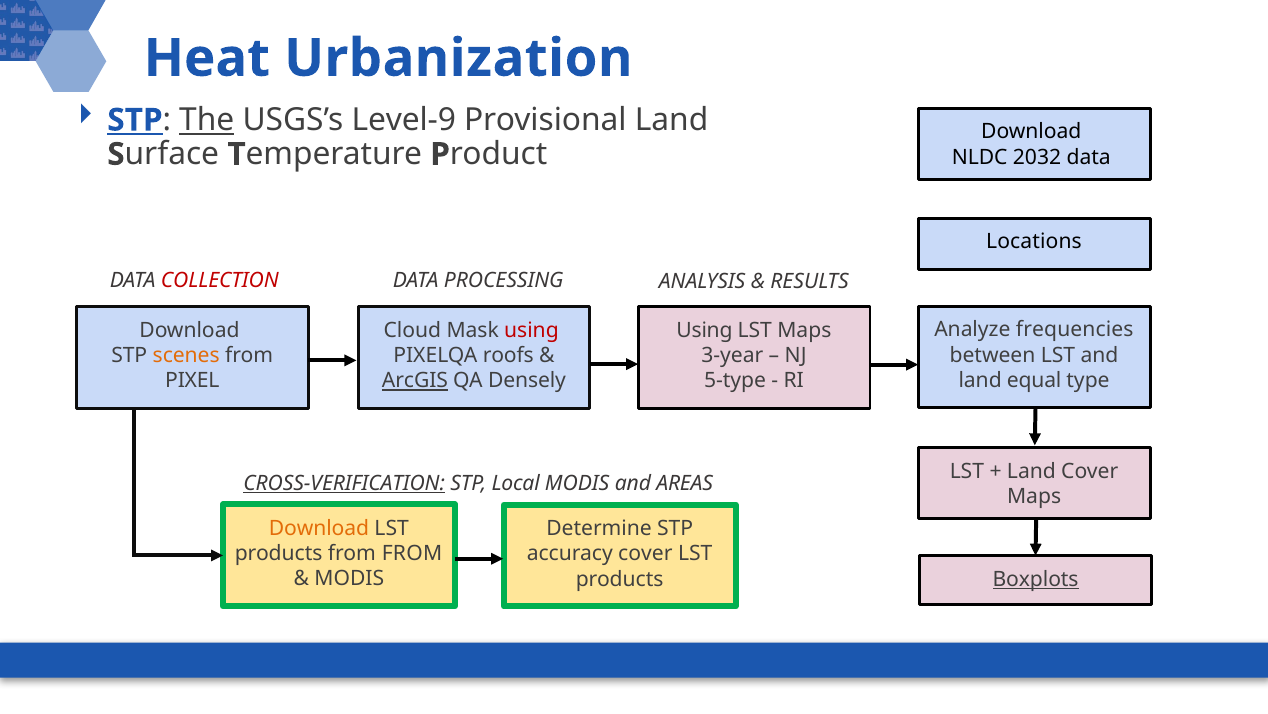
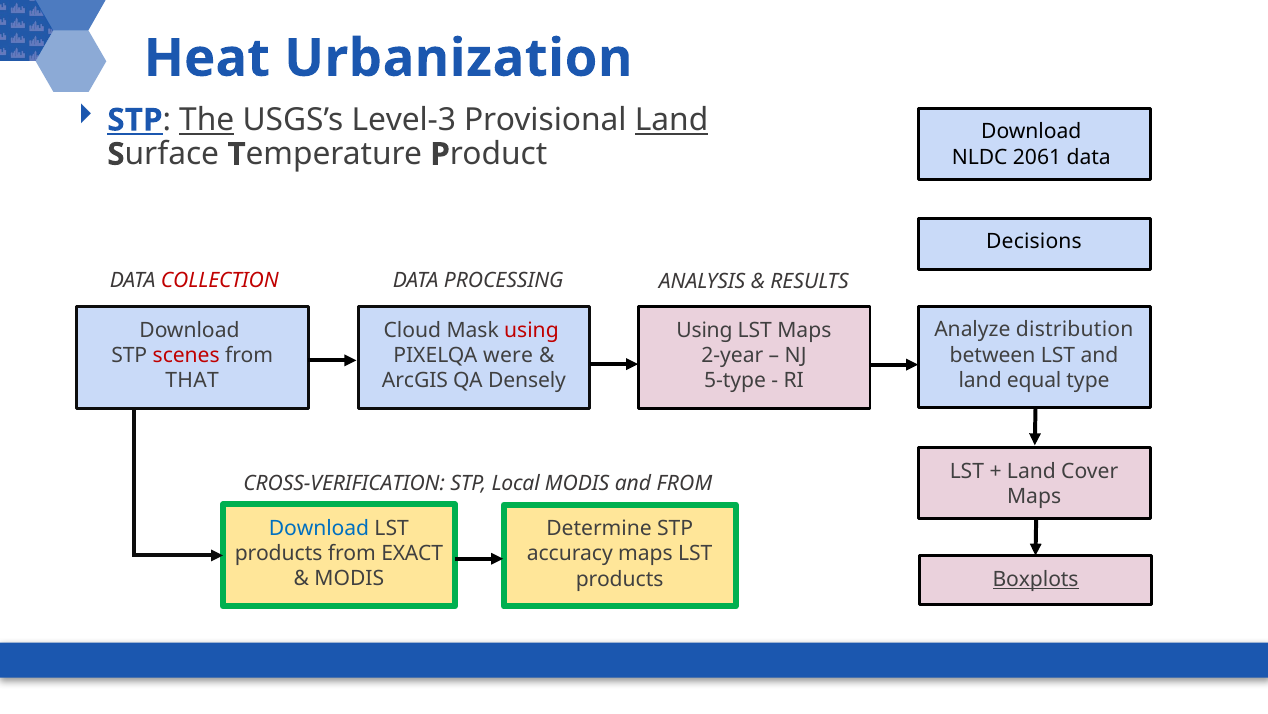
Level-9: Level-9 -> Level-3
Land at (672, 120) underline: none -> present
2032: 2032 -> 2061
Locations: Locations -> Decisions
frequencies: frequencies -> distribution
scenes colour: orange -> red
roofs: roofs -> were
3-year: 3-year -> 2-year
PIXEL: PIXEL -> THAT
ArcGIS underline: present -> none
CROSS-VERIFICATION underline: present -> none
and AREAS: AREAS -> FROM
Download at (319, 528) colour: orange -> blue
from FROM: FROM -> EXACT
accuracy cover: cover -> maps
